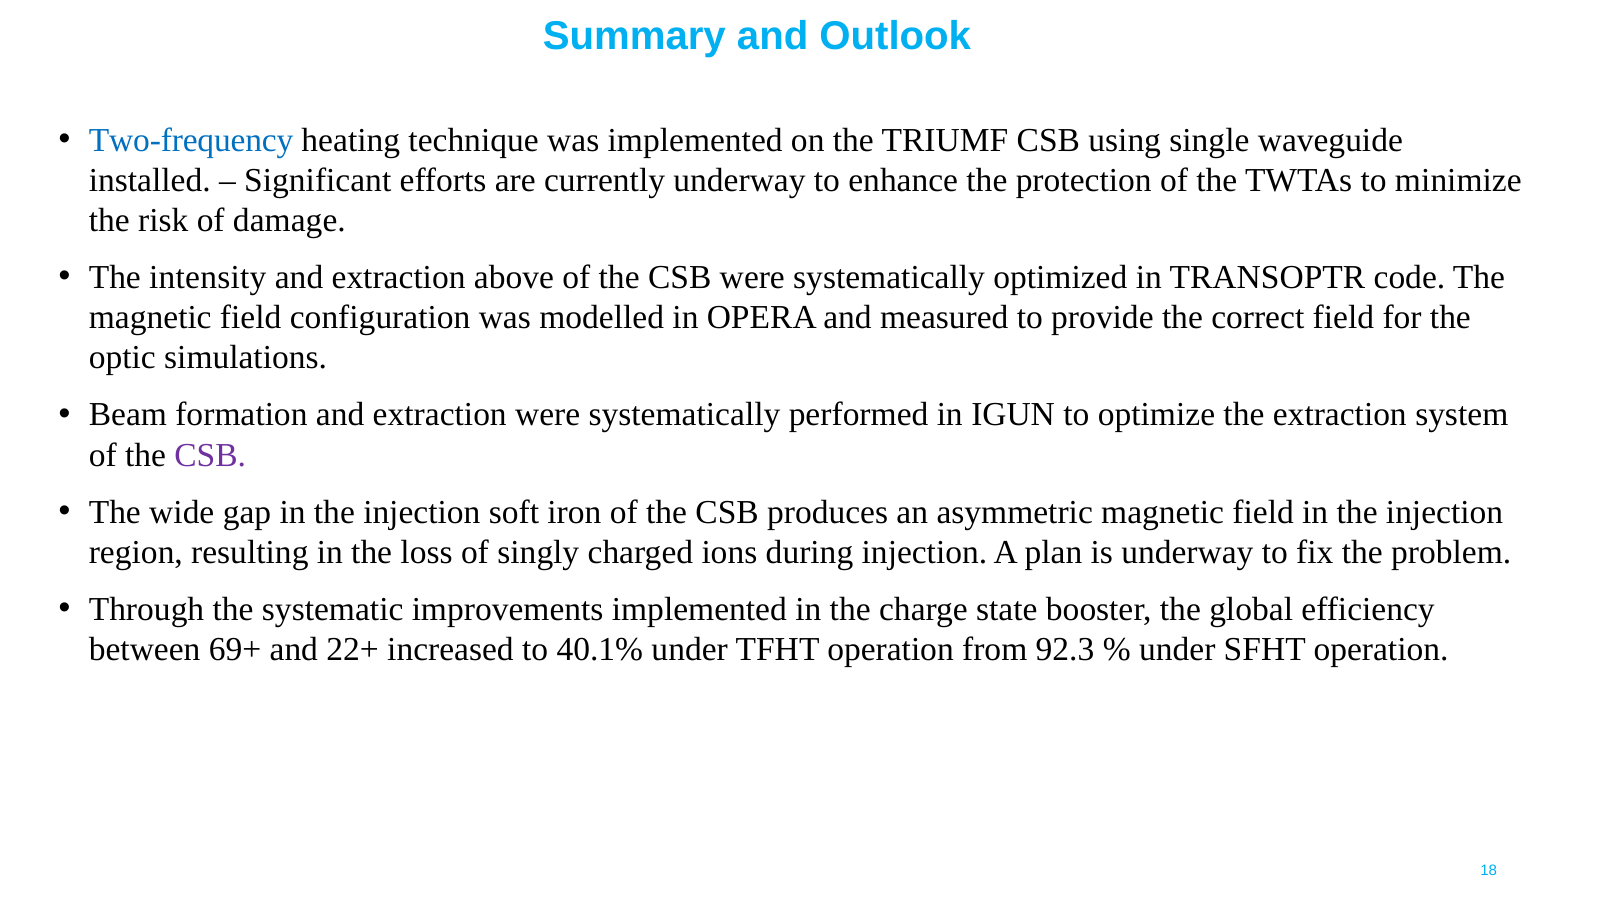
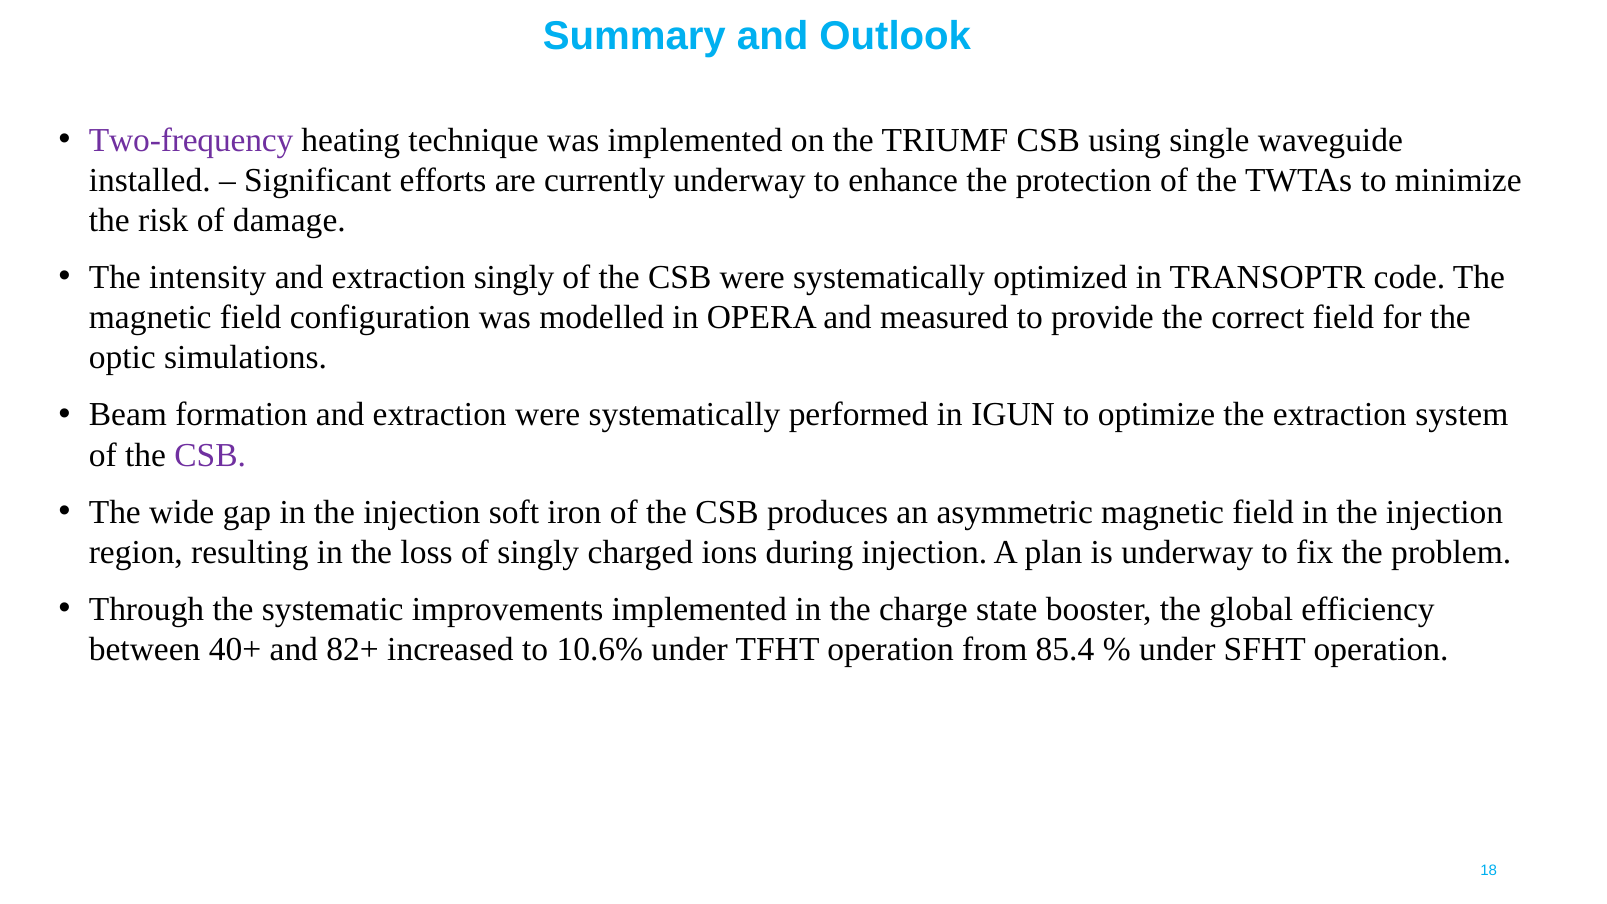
Two-frequency colour: blue -> purple
extraction above: above -> singly
69+: 69+ -> 40+
22+: 22+ -> 82+
40.1%: 40.1% -> 10.6%
92.3: 92.3 -> 85.4
